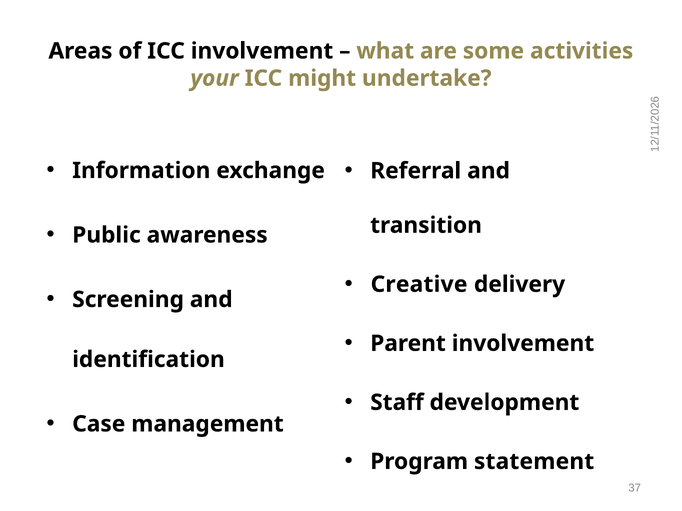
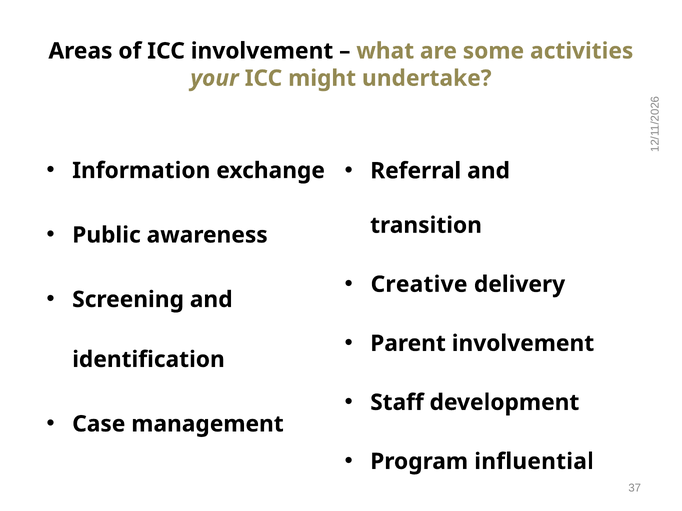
statement: statement -> influential
